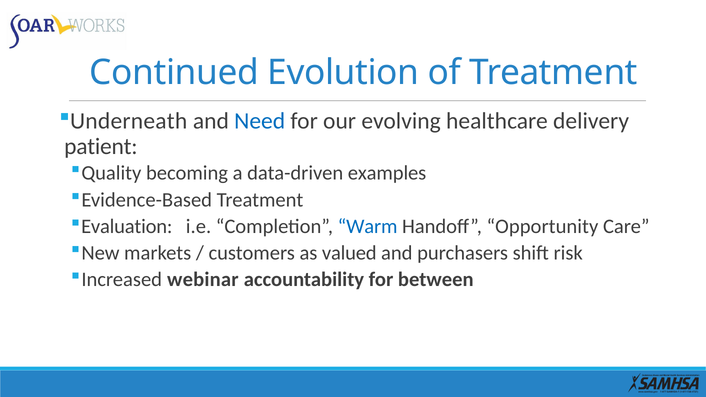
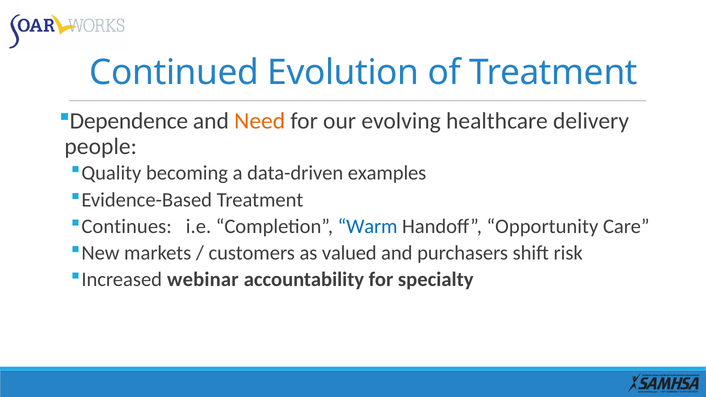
Underneath: Underneath -> Dependence
Need colour: blue -> orange
patient: patient -> people
Evaluation: Evaluation -> Continues
between: between -> specialty
